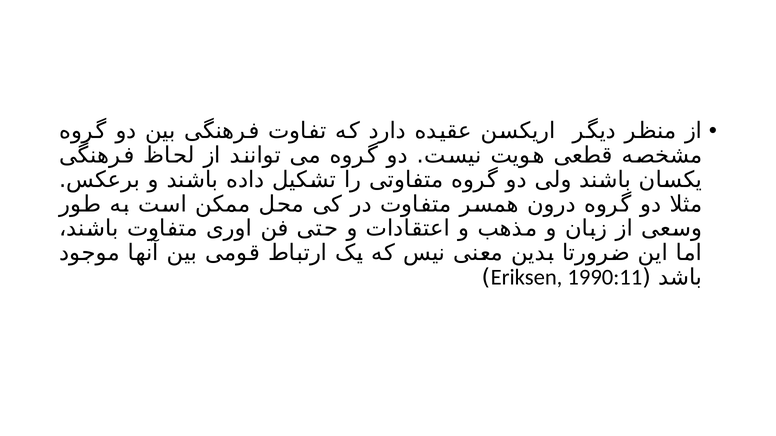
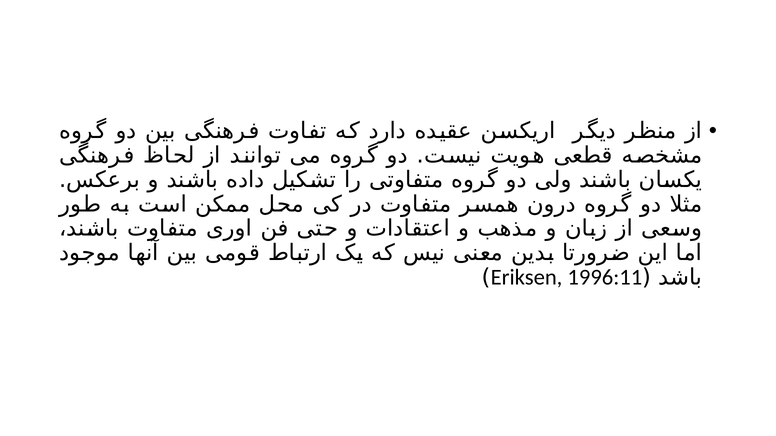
1990:11: 1990:11 -> 1996:11
